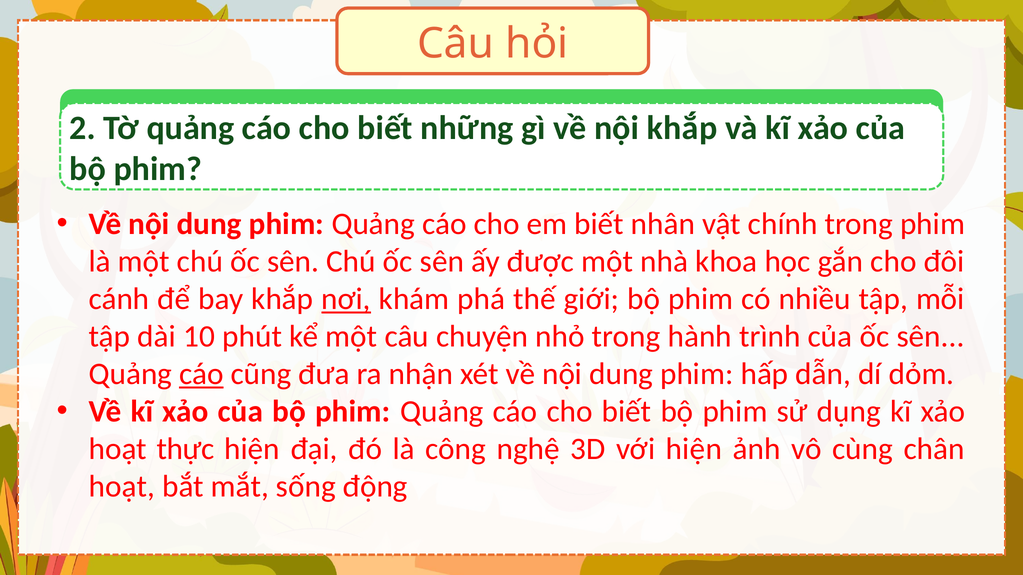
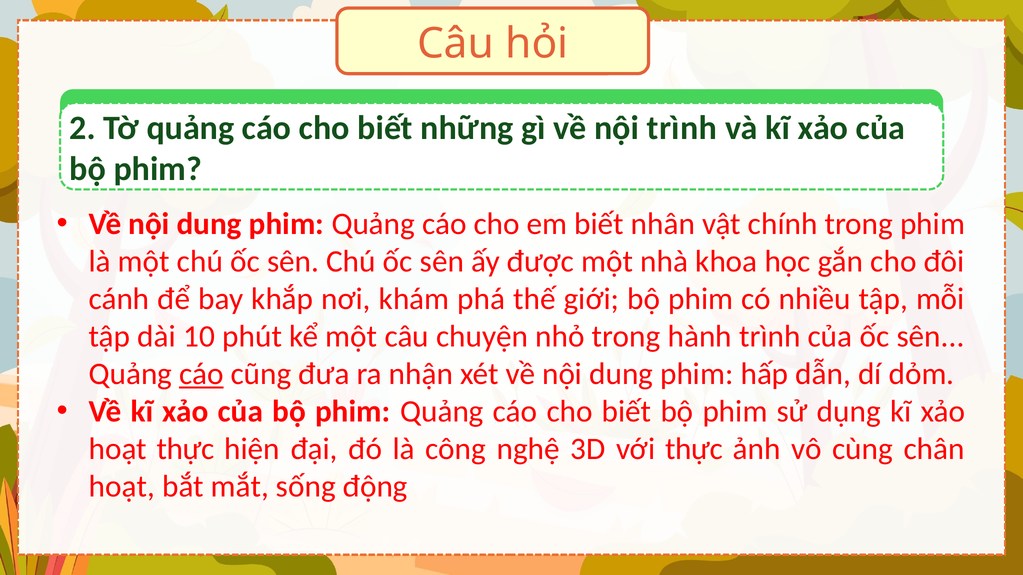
nội khắp: khắp -> trình
nơi underline: present -> none
với hiện: hiện -> thực
